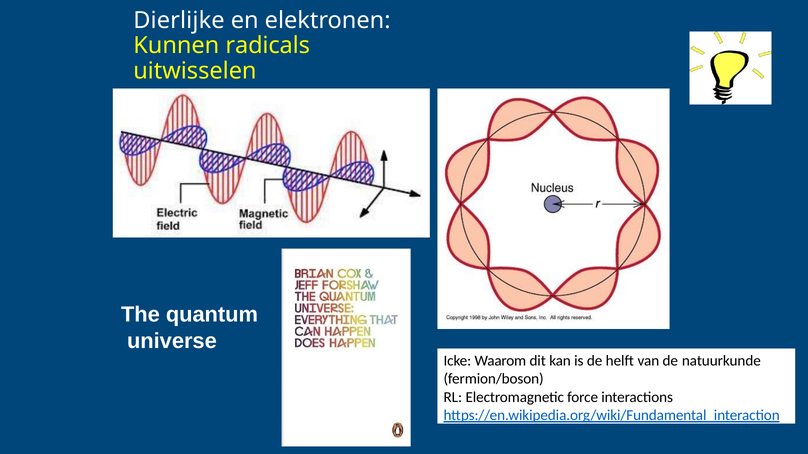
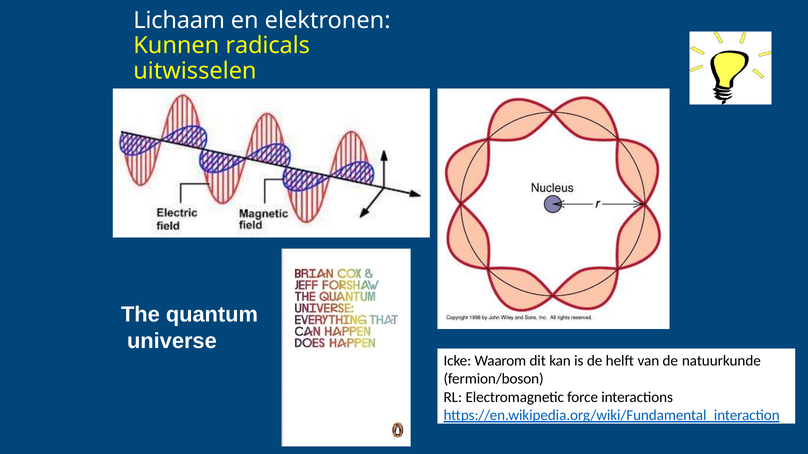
Dierlijke: Dierlijke -> Lichaam
